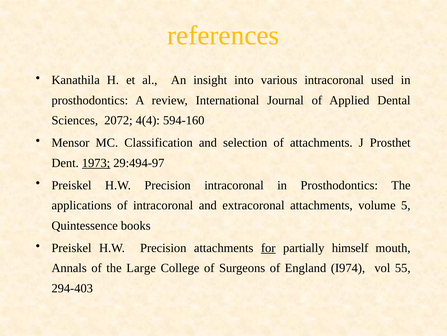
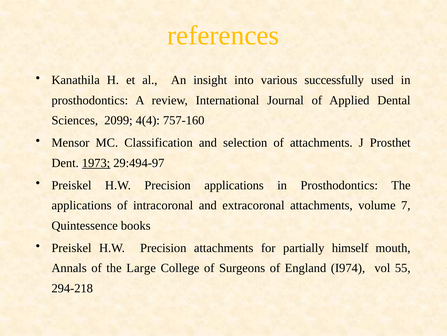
various intracoronal: intracoronal -> successfully
2072: 2072 -> 2099
594-160: 594-160 -> 757-160
Precision intracoronal: intracoronal -> applications
5: 5 -> 7
for underline: present -> none
294-403: 294-403 -> 294-218
